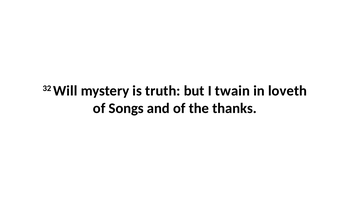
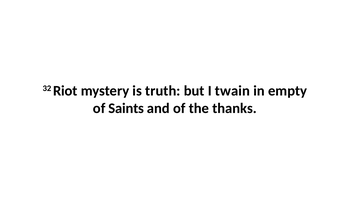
Will: Will -> Riot
loveth: loveth -> empty
Songs: Songs -> Saints
